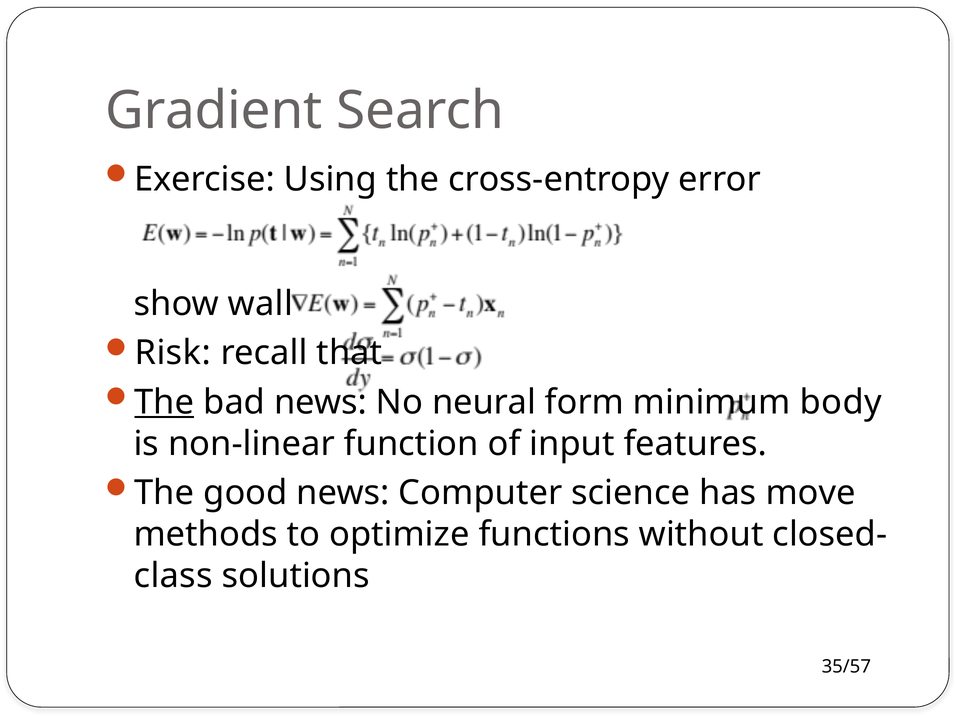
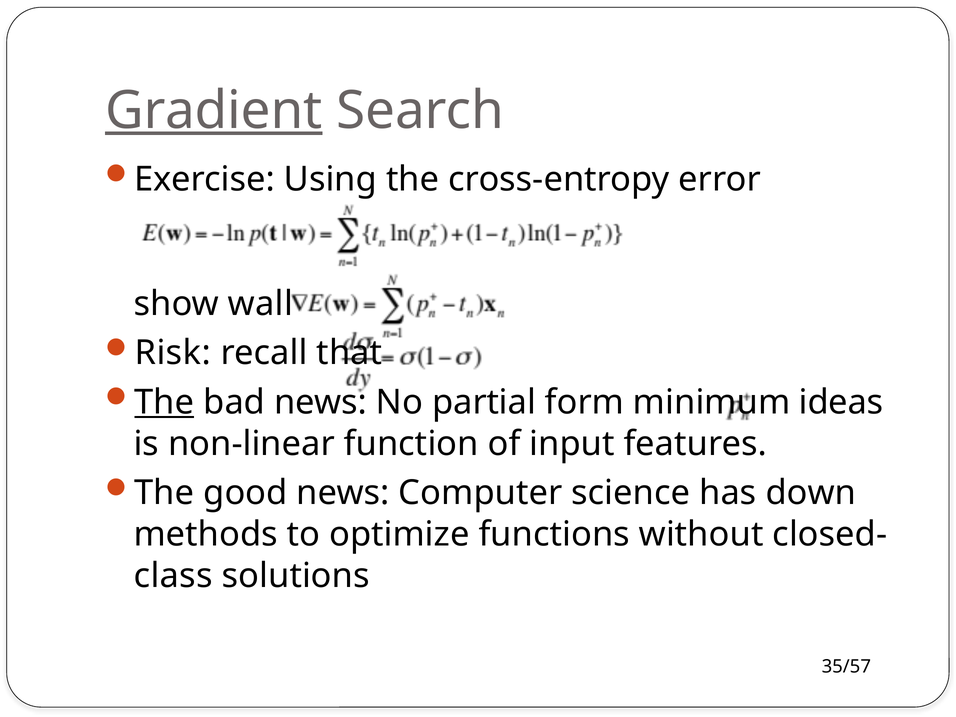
Gradient underline: none -> present
neural: neural -> partial
body: body -> ideas
move: move -> down
